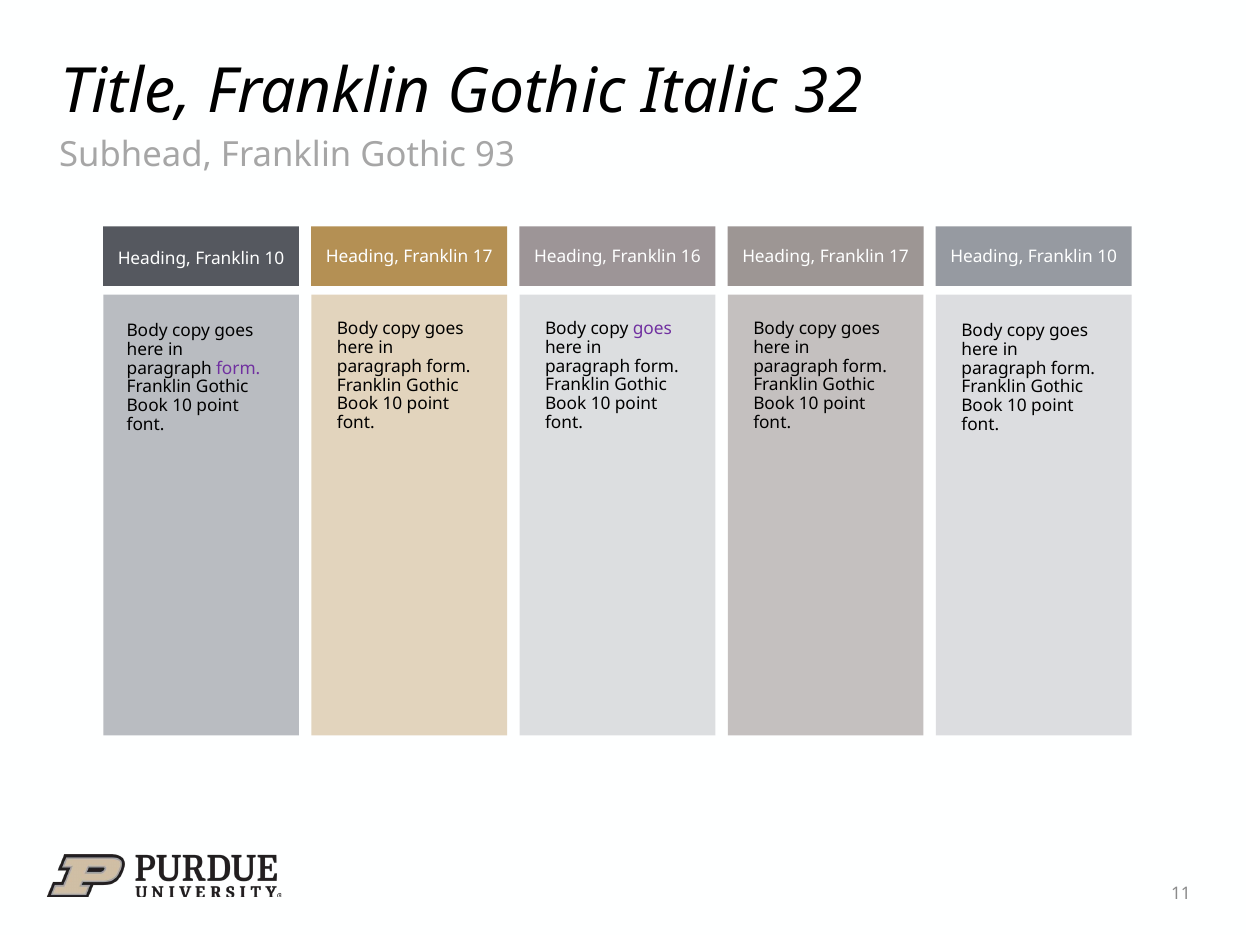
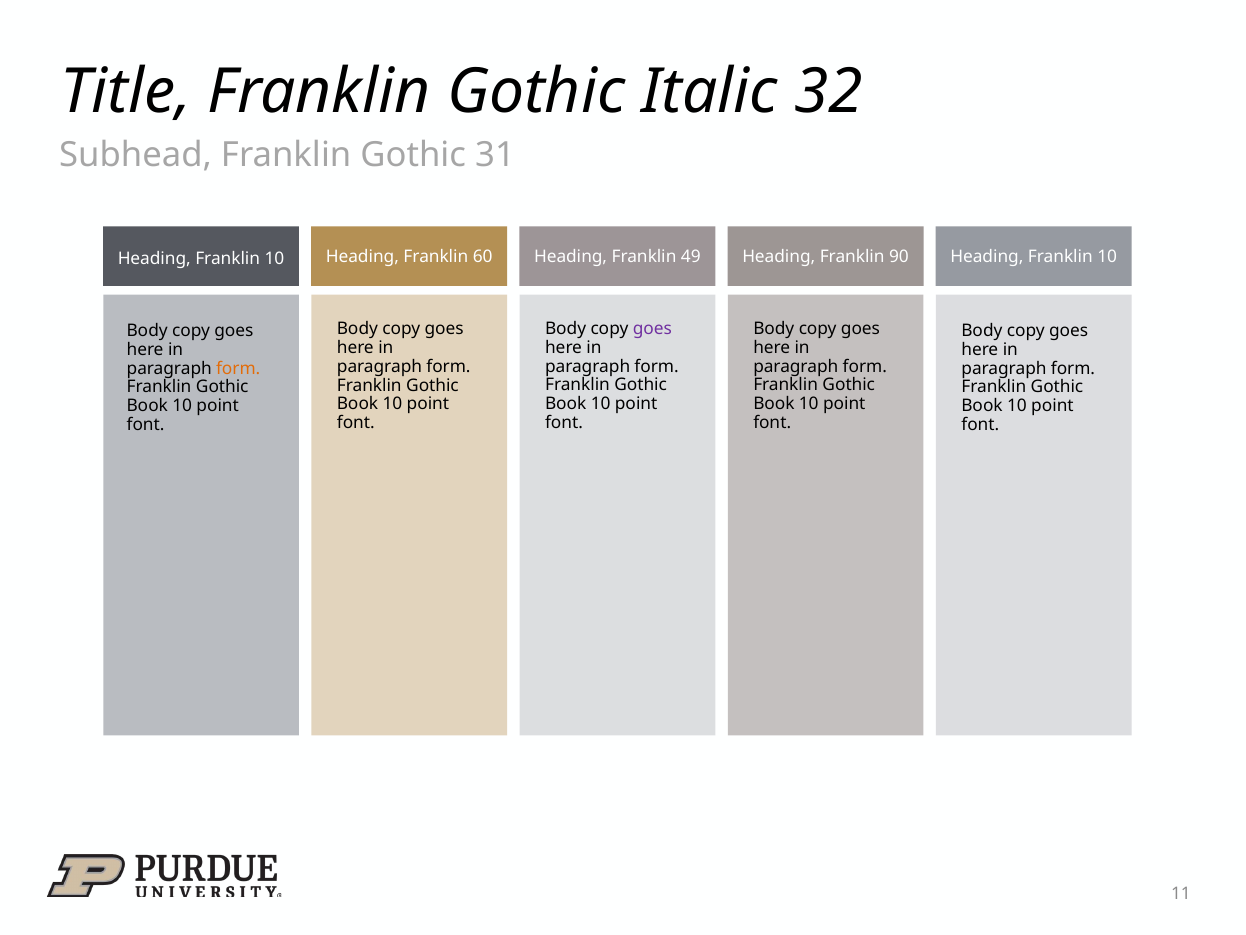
93: 93 -> 31
10 Heading Franklin 17: 17 -> 60
16: 16 -> 49
17 at (899, 256): 17 -> 90
form at (238, 368) colour: purple -> orange
